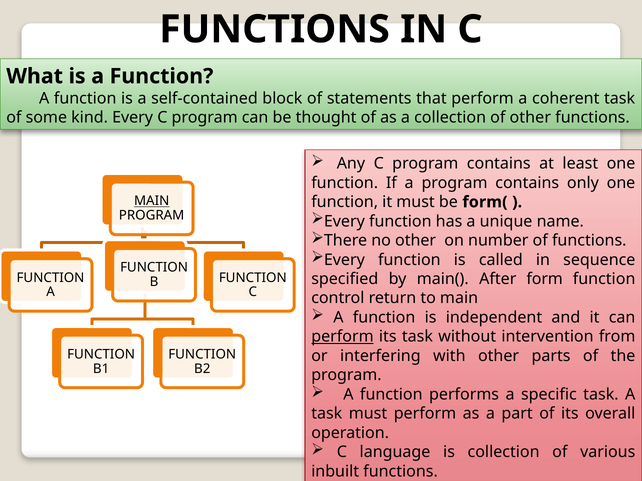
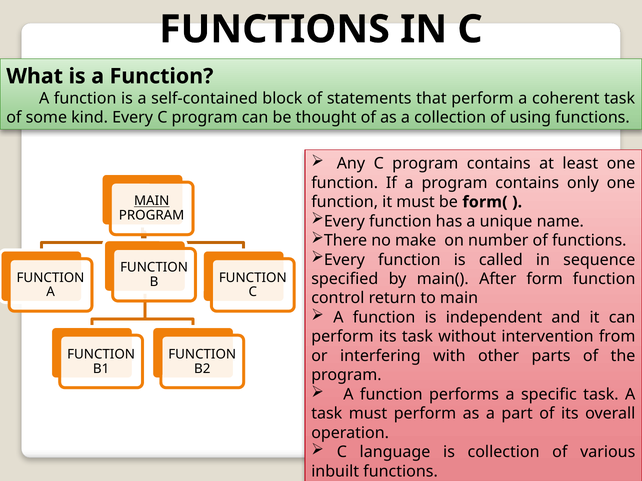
of other: other -> using
no other: other -> make
perform at (342, 337) underline: present -> none
